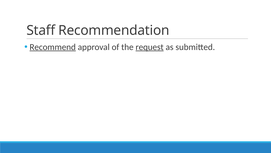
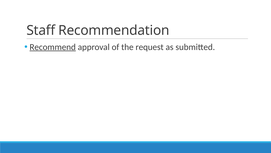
request underline: present -> none
